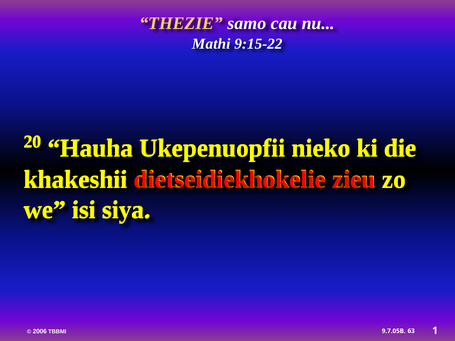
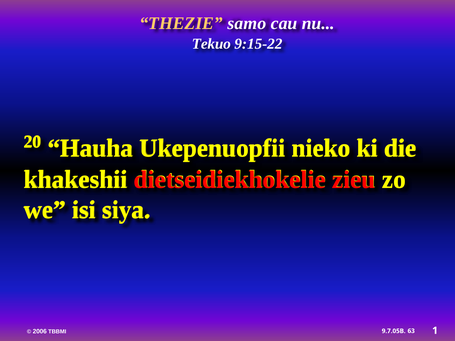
Mathi: Mathi -> Tekuo
